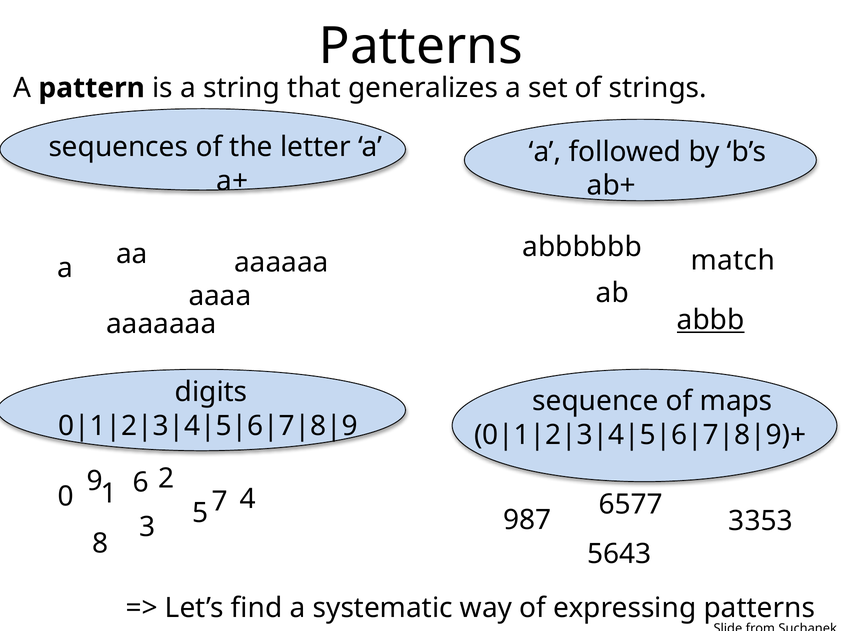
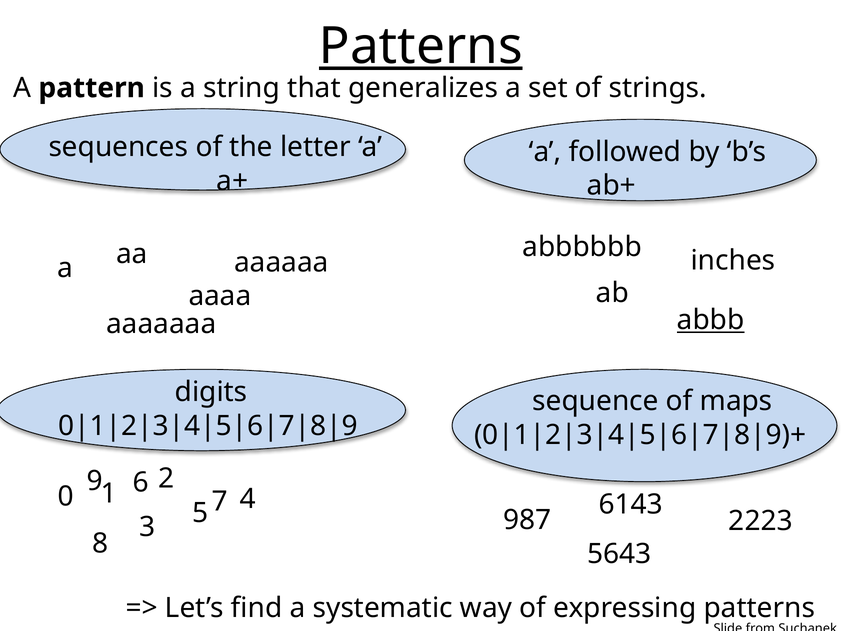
Patterns at (421, 46) underline: none -> present
match: match -> inches
6577: 6577 -> 6143
3353: 3353 -> 2223
